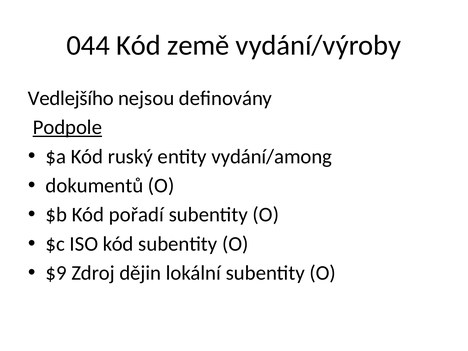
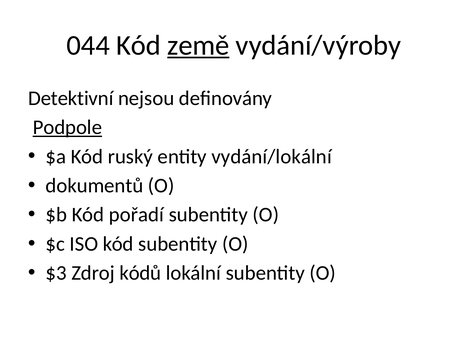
země underline: none -> present
Vedlejšího: Vedlejšího -> Detektivní
vydání/among: vydání/among -> vydání/lokální
$9: $9 -> $3
dějin: dějin -> kódů
